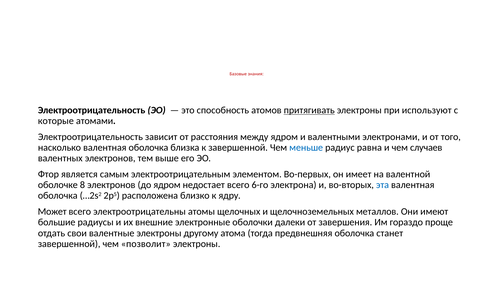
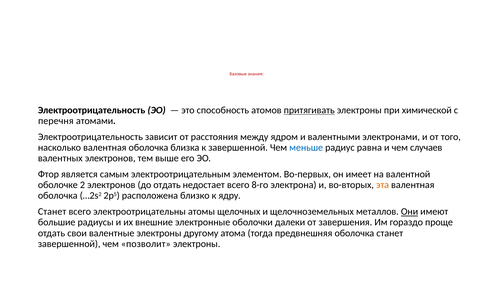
используют: используют -> химической
которые: которые -> перечня
8: 8 -> 2
до ядром: ядром -> отдать
6-го: 6-го -> 8-го
эта colour: blue -> orange
Может at (52, 212): Может -> Станет
Они underline: none -> present
